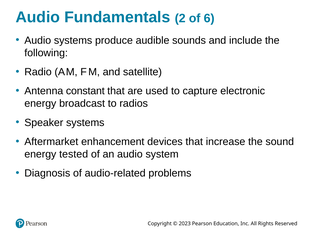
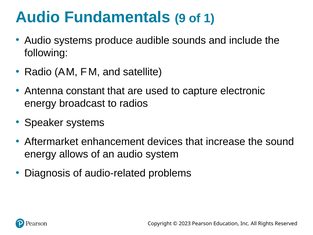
2: 2 -> 9
6: 6 -> 1
tested: tested -> allows
